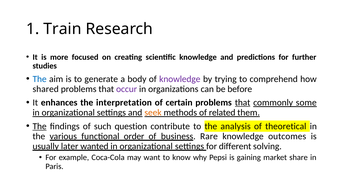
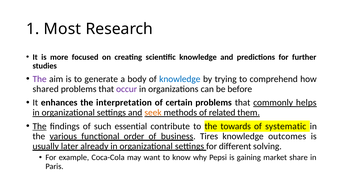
Train: Train -> Most
The at (40, 79) colour: blue -> purple
knowledge at (180, 79) colour: purple -> blue
that at (243, 103) underline: present -> none
some: some -> helps
question: question -> essential
analysis: analysis -> towards
theoretical: theoretical -> systematic
Rare: Rare -> Tires
wanted: wanted -> already
